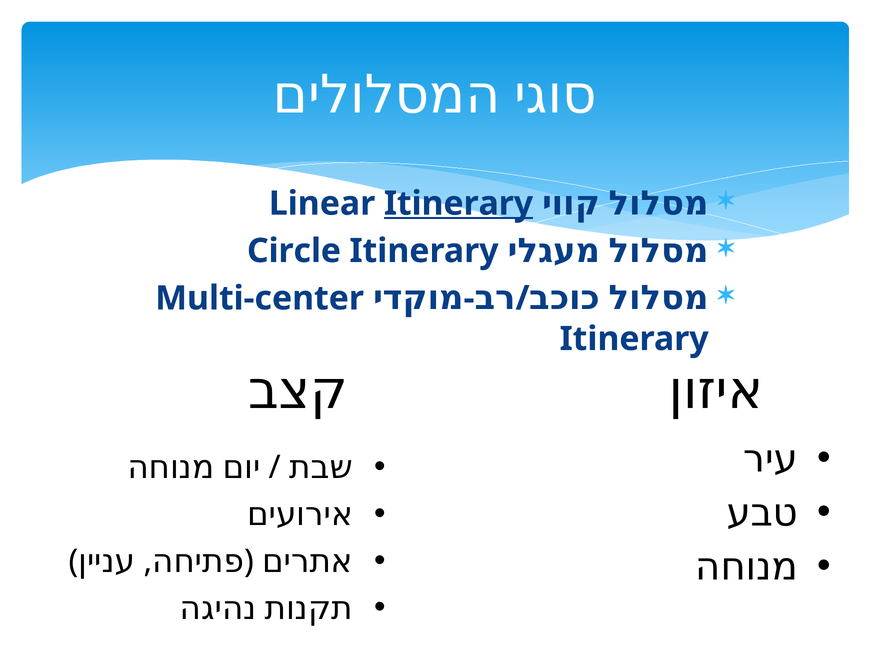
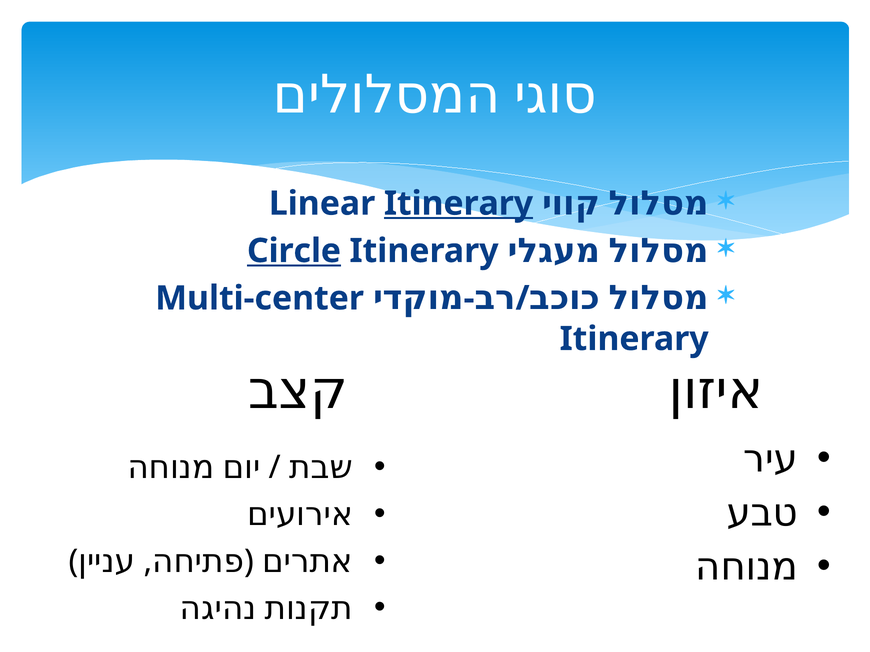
Circle underline: none -> present
